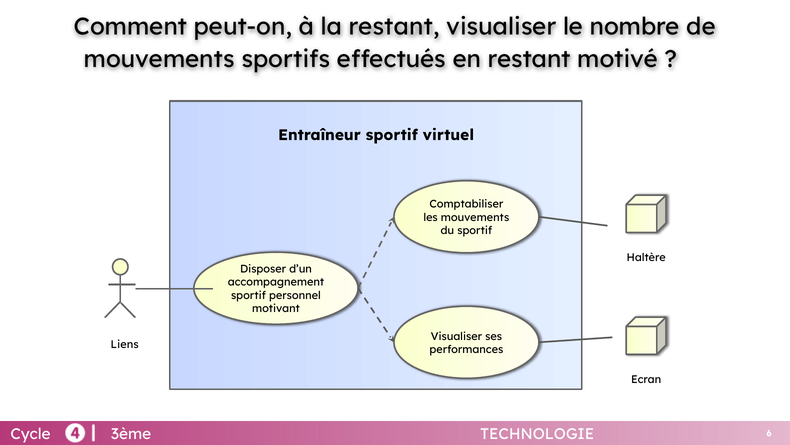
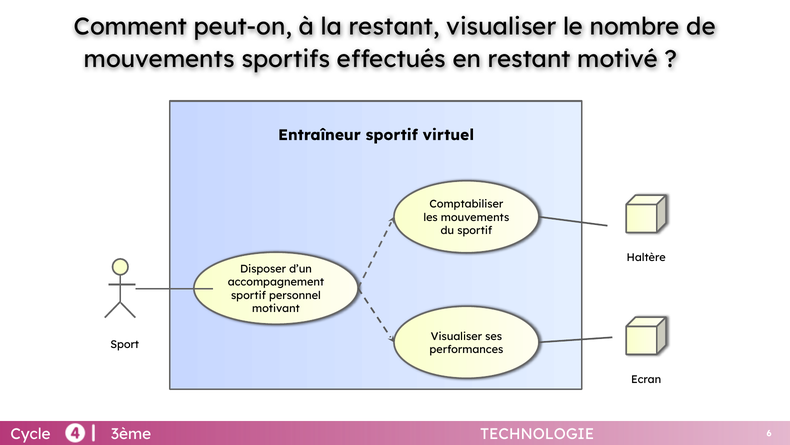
Liens: Liens -> Sport
